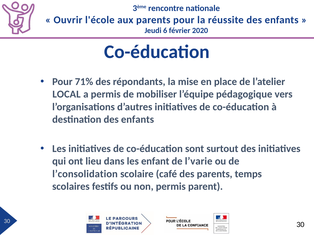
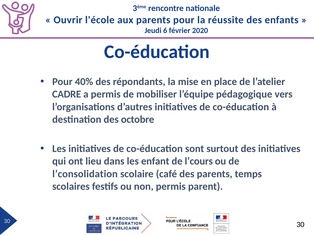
71%: 71% -> 40%
LOCAL: LOCAL -> CADRE
destination des enfants: enfants -> octobre
l’varie: l’varie -> l’cours
